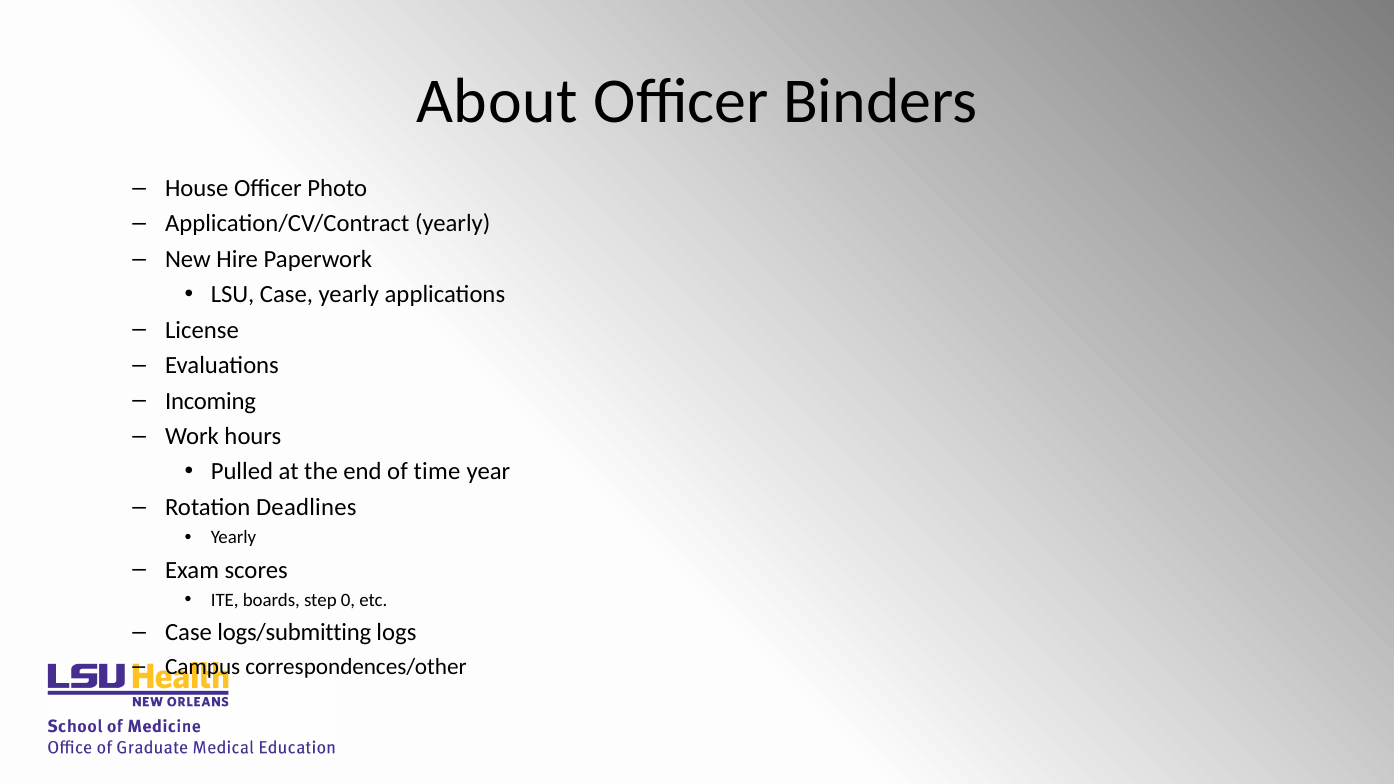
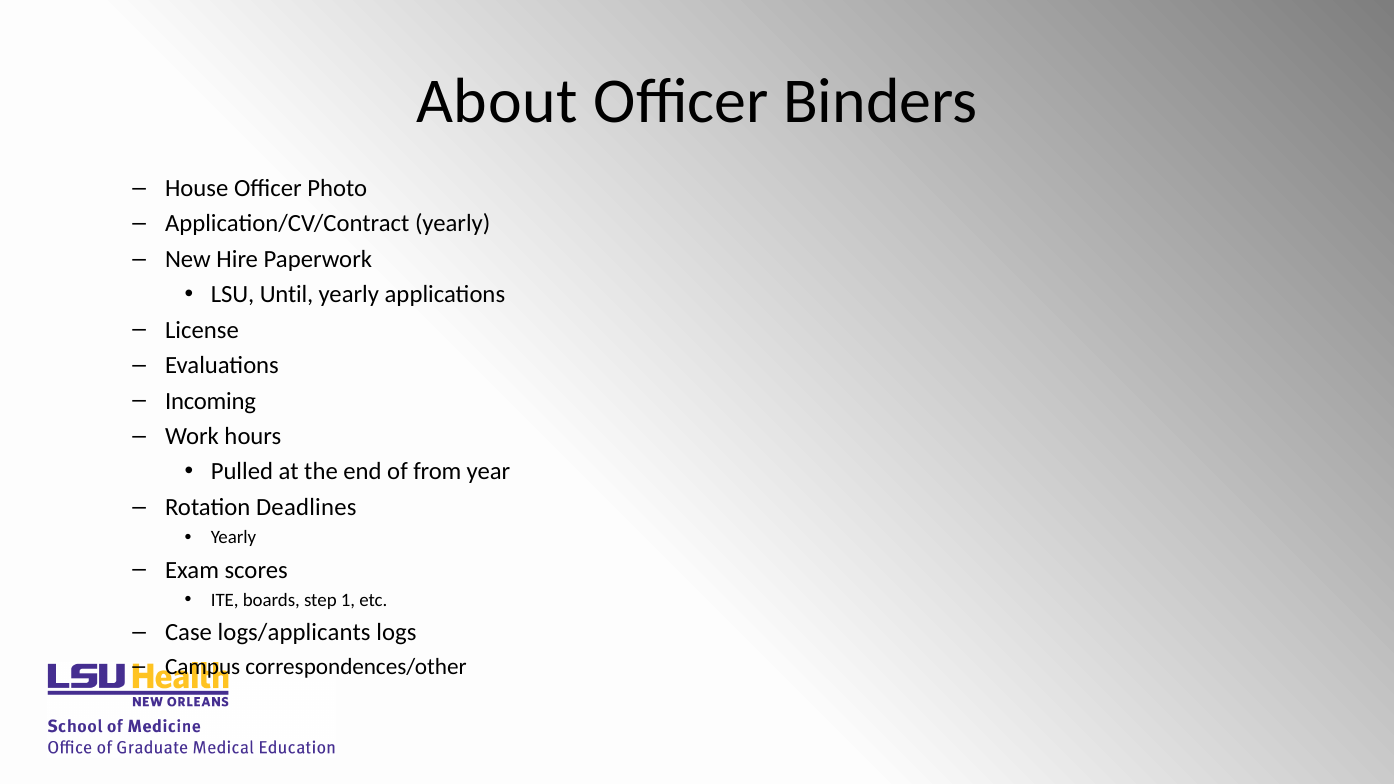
LSU Case: Case -> Until
time: time -> from
0: 0 -> 1
logs/submitting: logs/submitting -> logs/applicants
